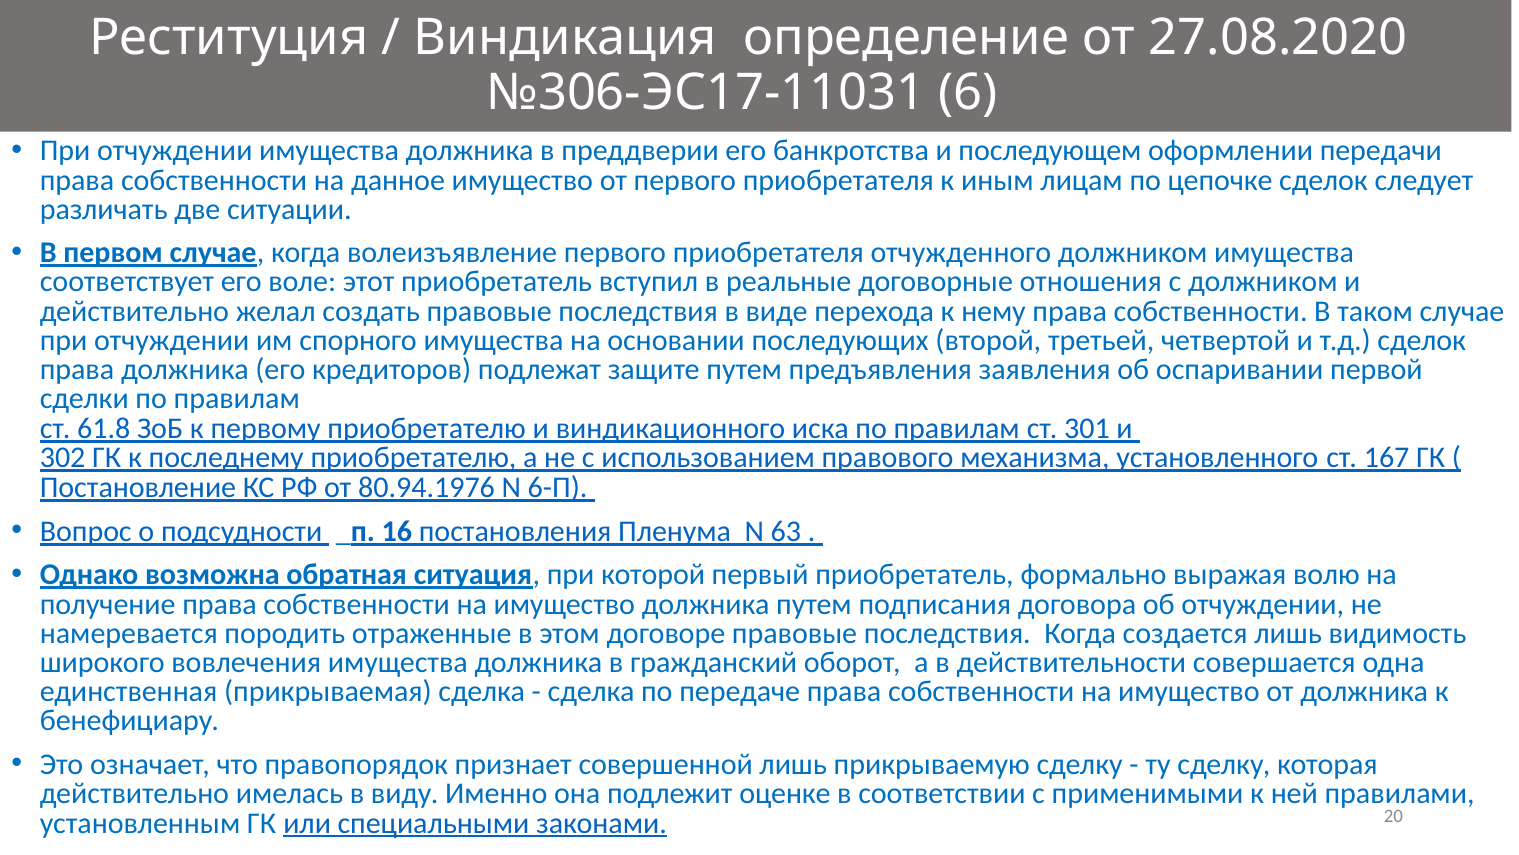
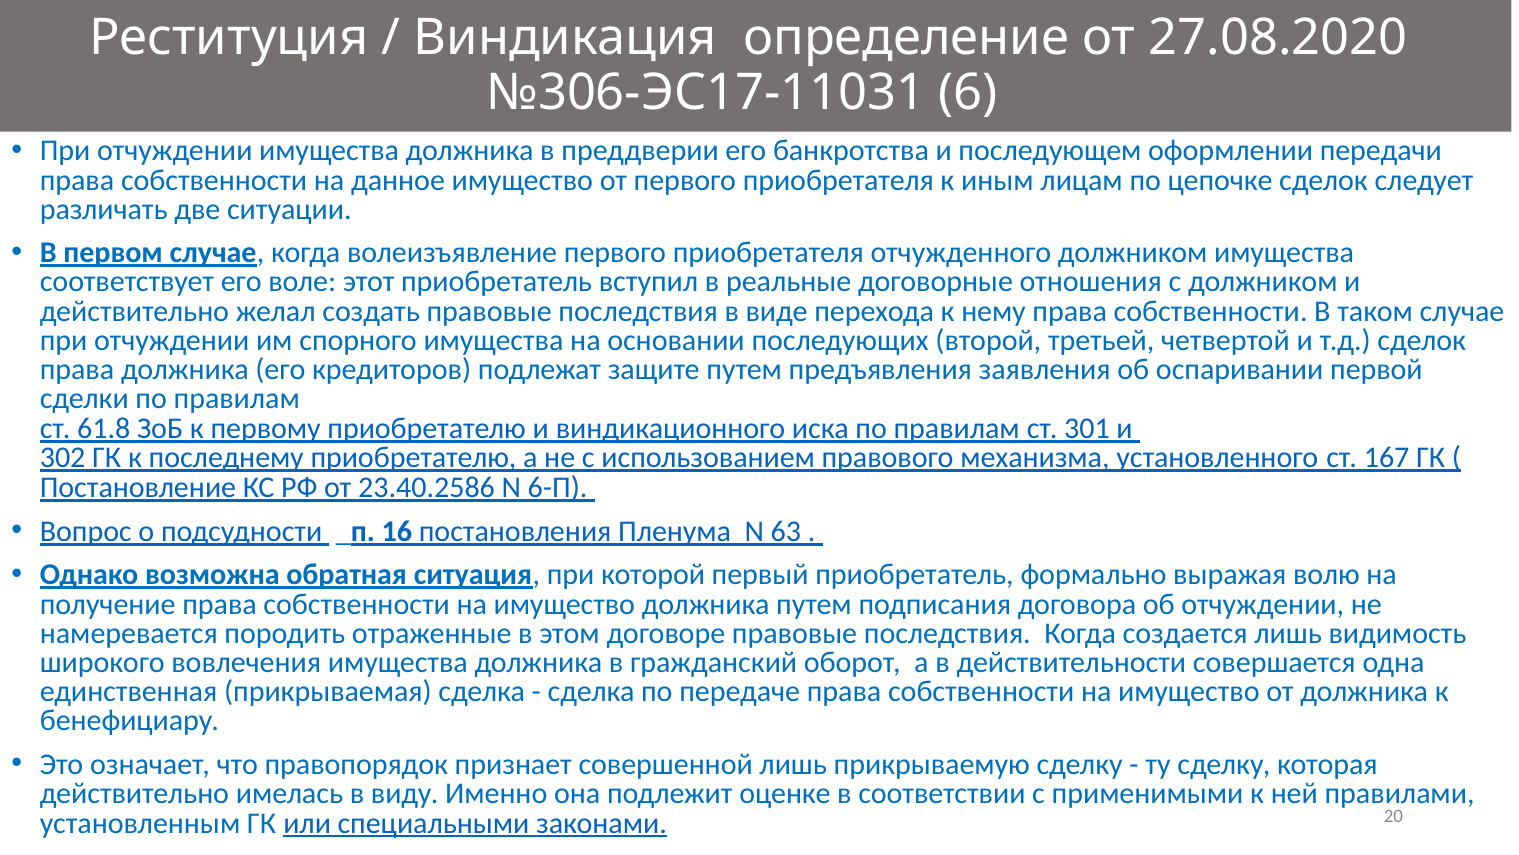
80.94.1976: 80.94.1976 -> 23.40.2586
